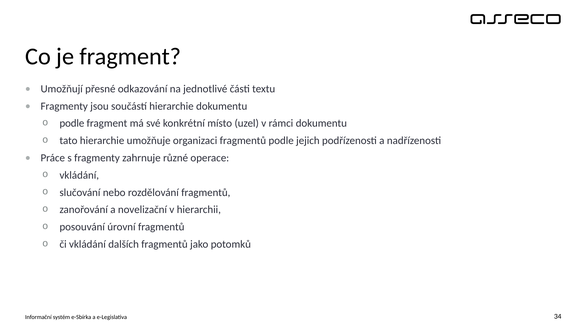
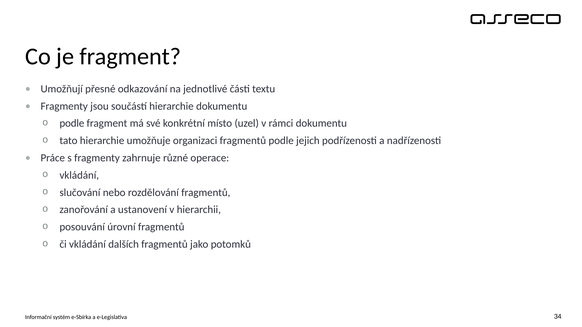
novelizační: novelizační -> ustanovení
